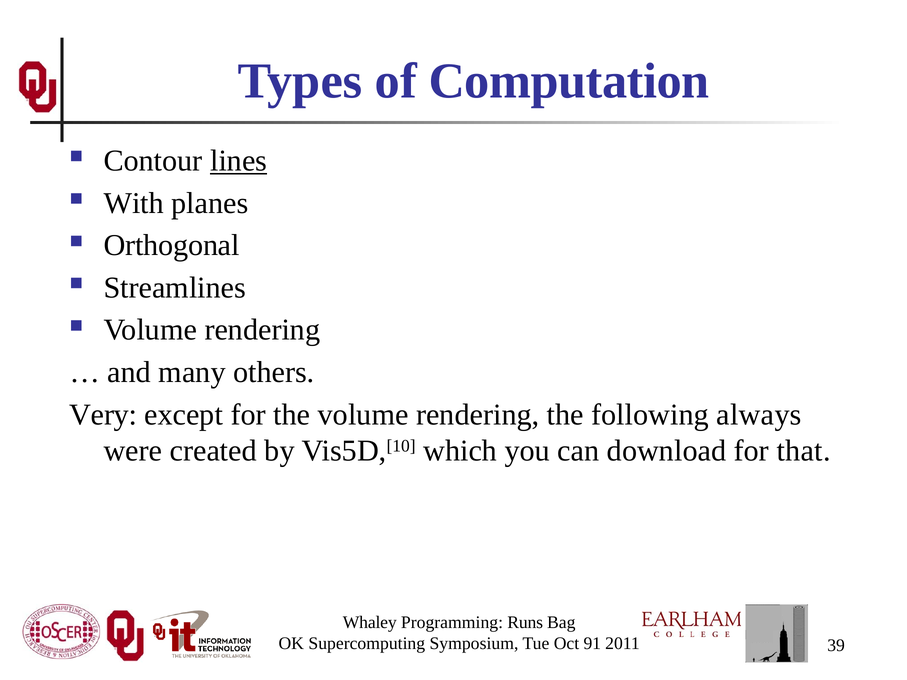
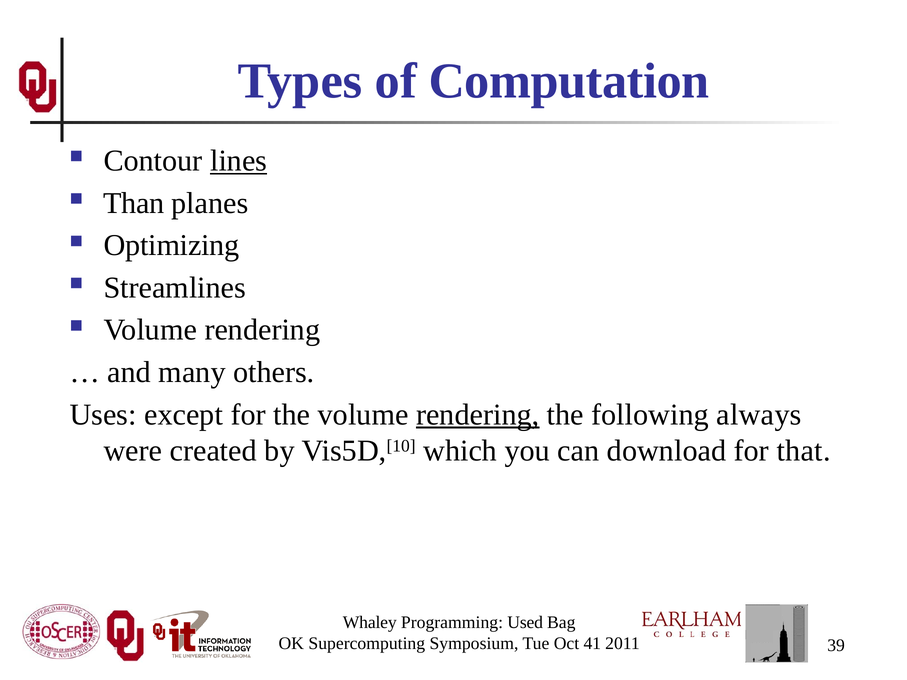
With: With -> Than
Orthogonal: Orthogonal -> Optimizing
Very: Very -> Uses
rendering at (478, 415) underline: none -> present
Runs: Runs -> Used
91: 91 -> 41
